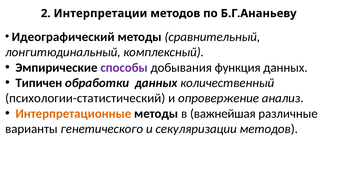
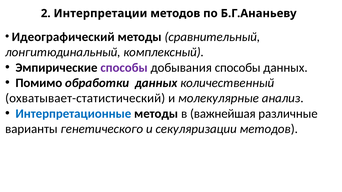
добывания функция: функция -> способы
Типичен: Типичен -> Помимо
психологии-статистический: психологии-статистический -> охватывает-статистический
опровержение: опровержение -> молекулярные
Интерпретационные colour: orange -> blue
